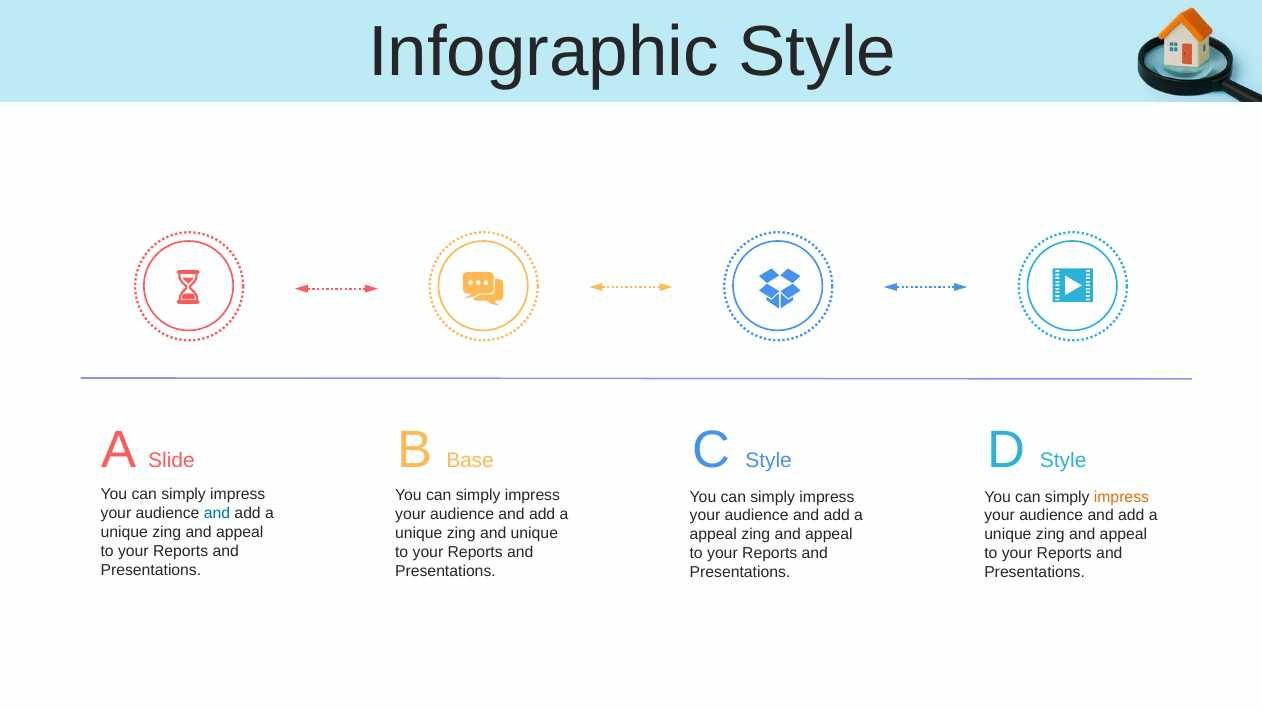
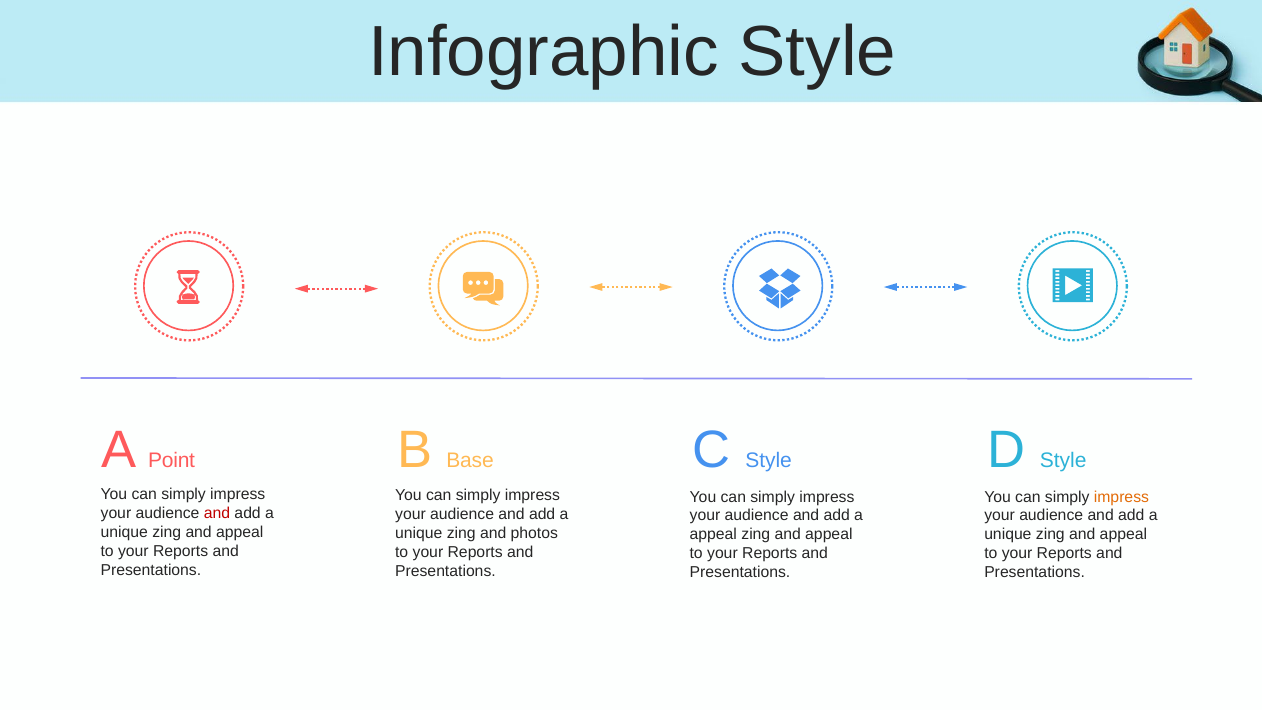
Slide: Slide -> Point
and at (217, 513) colour: blue -> red
and unique: unique -> photos
